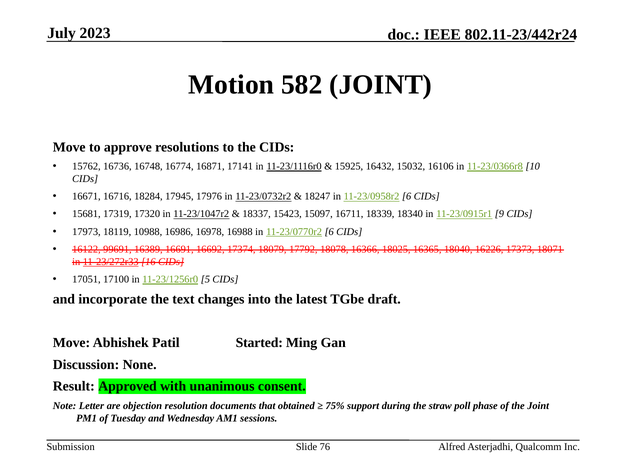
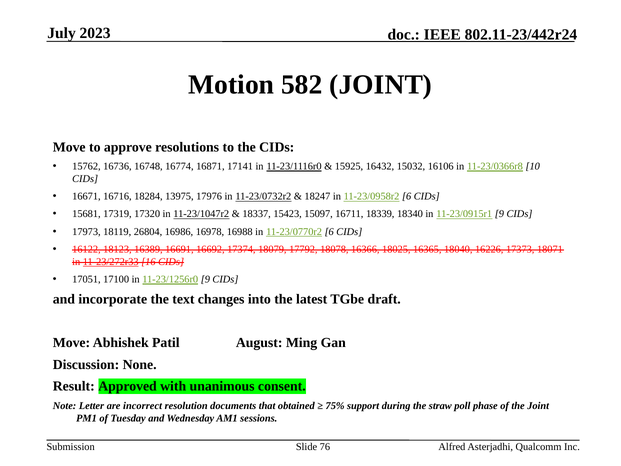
17945: 17945 -> 13975
10988: 10988 -> 26804
99691: 99691 -> 18123
11-23/1256r0 5: 5 -> 9
Started: Started -> August
objection: objection -> incorrect
